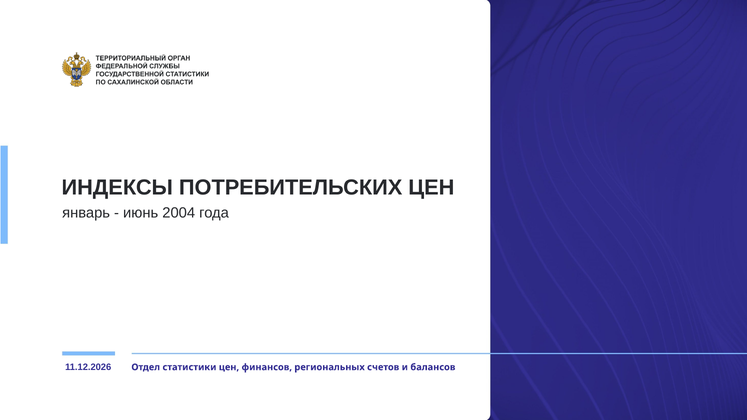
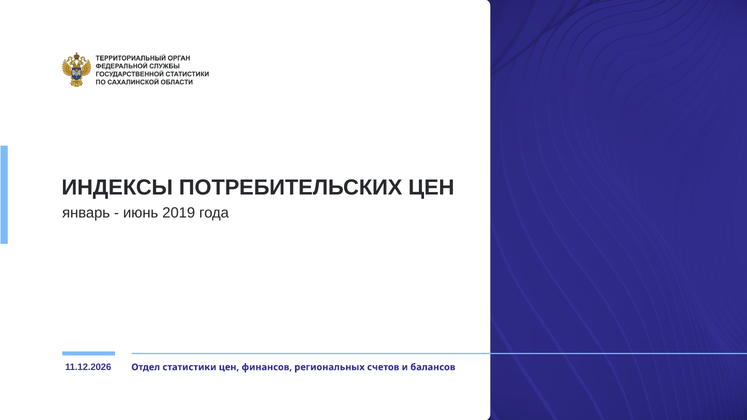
2004: 2004 -> 2019
